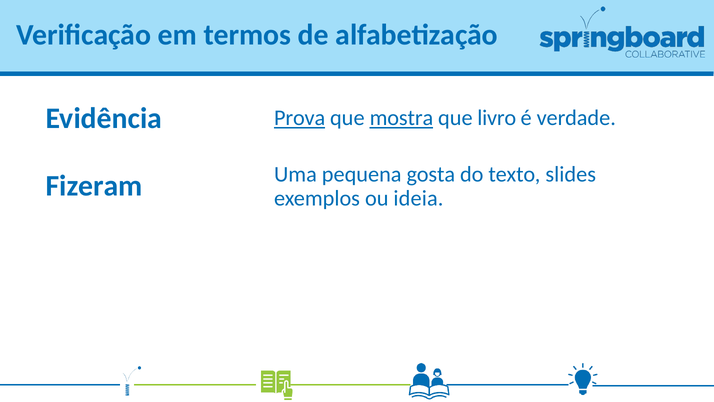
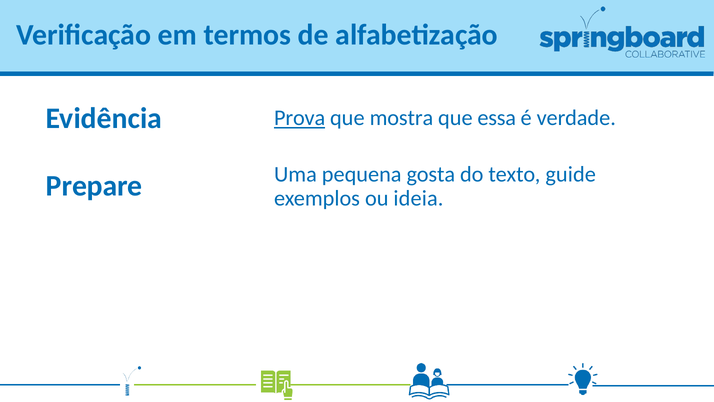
mostra underline: present -> none
livro: livro -> essa
slides: slides -> guide
Fizeram: Fizeram -> Prepare
